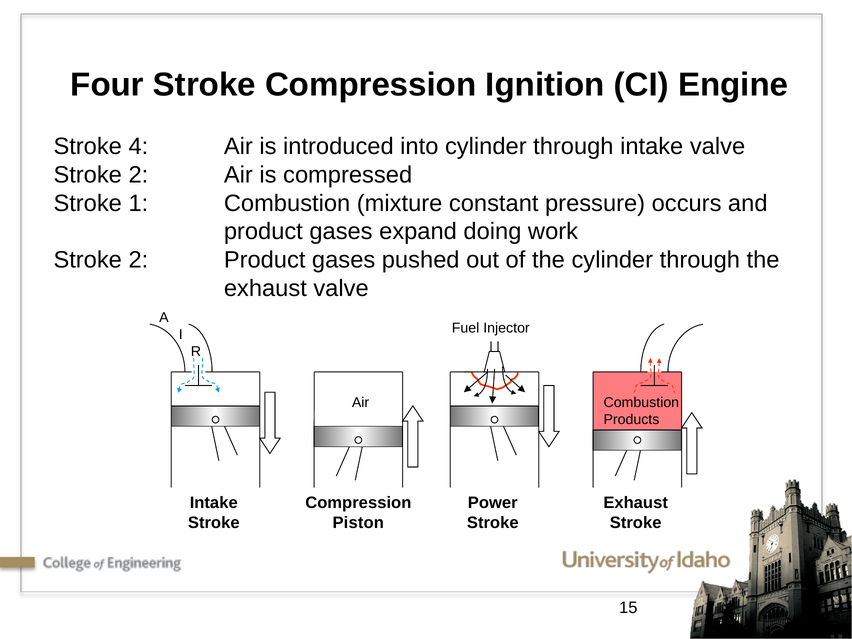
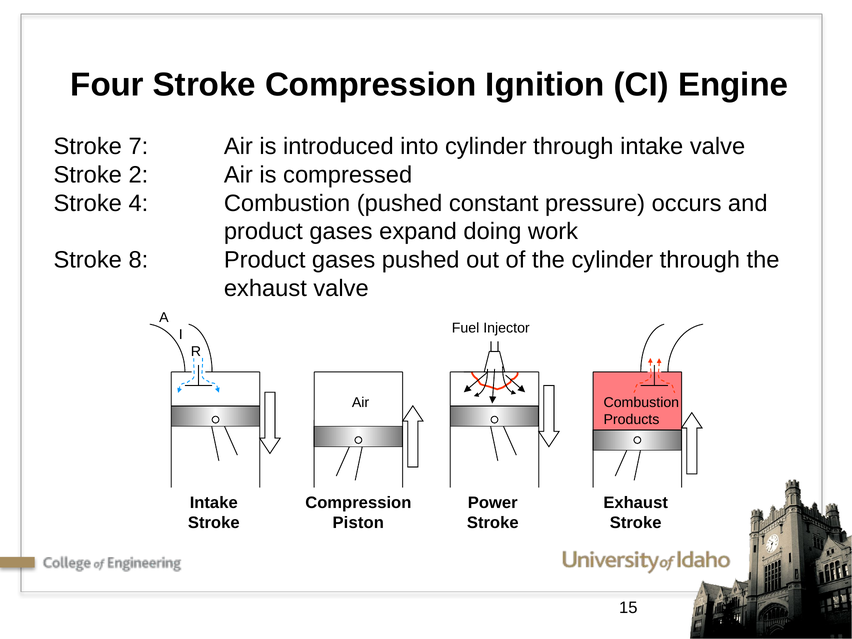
4: 4 -> 7
1: 1 -> 4
Combustion mixture: mixture -> pushed
2 at (138, 260): 2 -> 8
